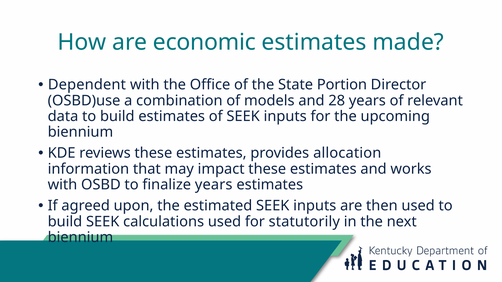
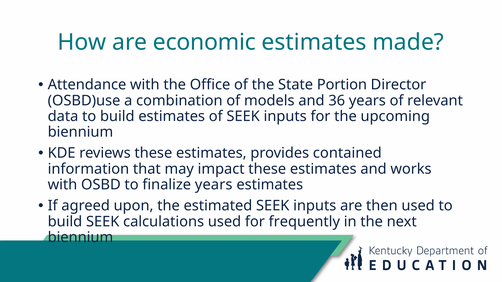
Dependent: Dependent -> Attendance
28: 28 -> 36
allocation: allocation -> contained
statutorily: statutorily -> frequently
